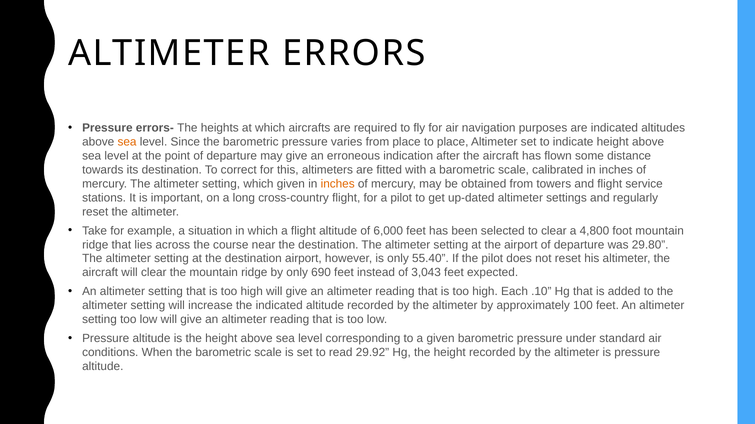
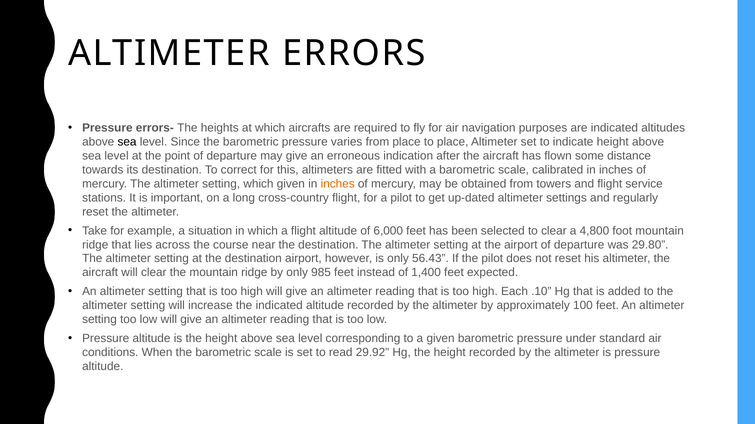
sea at (127, 142) colour: orange -> black
55.40: 55.40 -> 56.43
690: 690 -> 985
3,043: 3,043 -> 1,400
